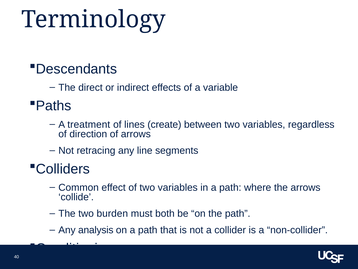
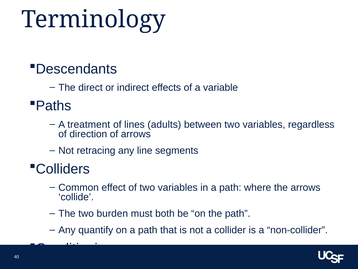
create: create -> adults
analysis: analysis -> quantify
